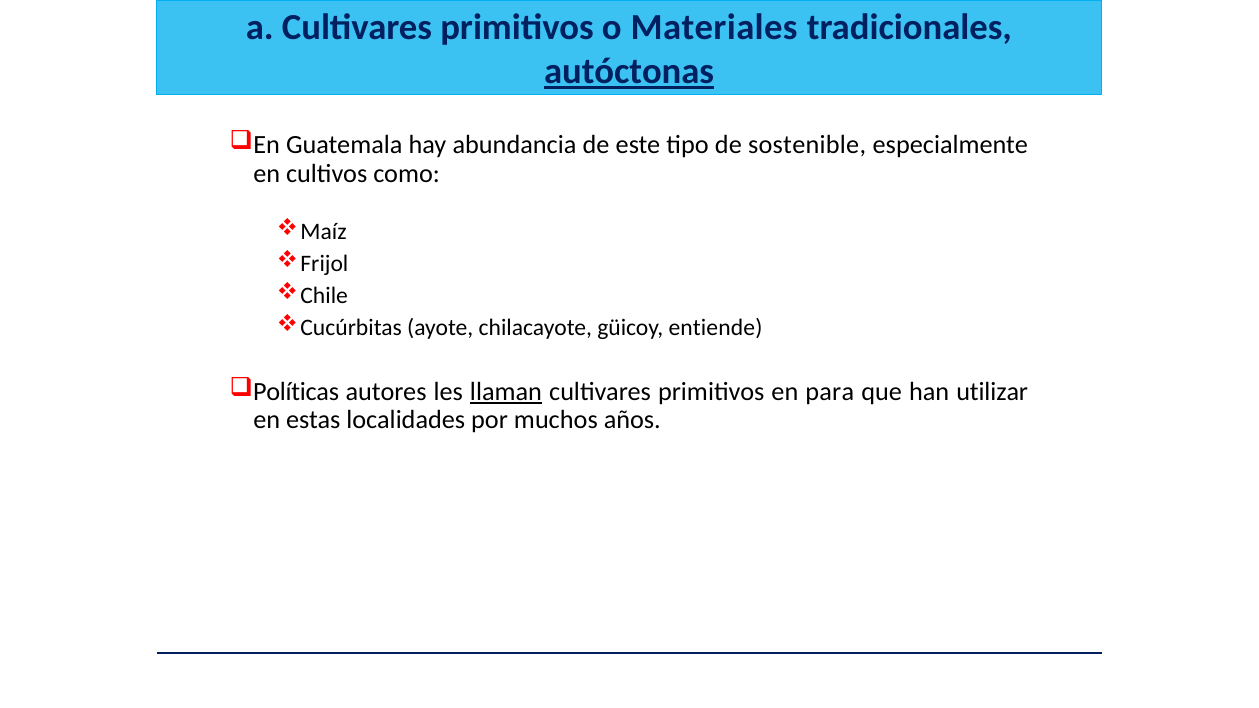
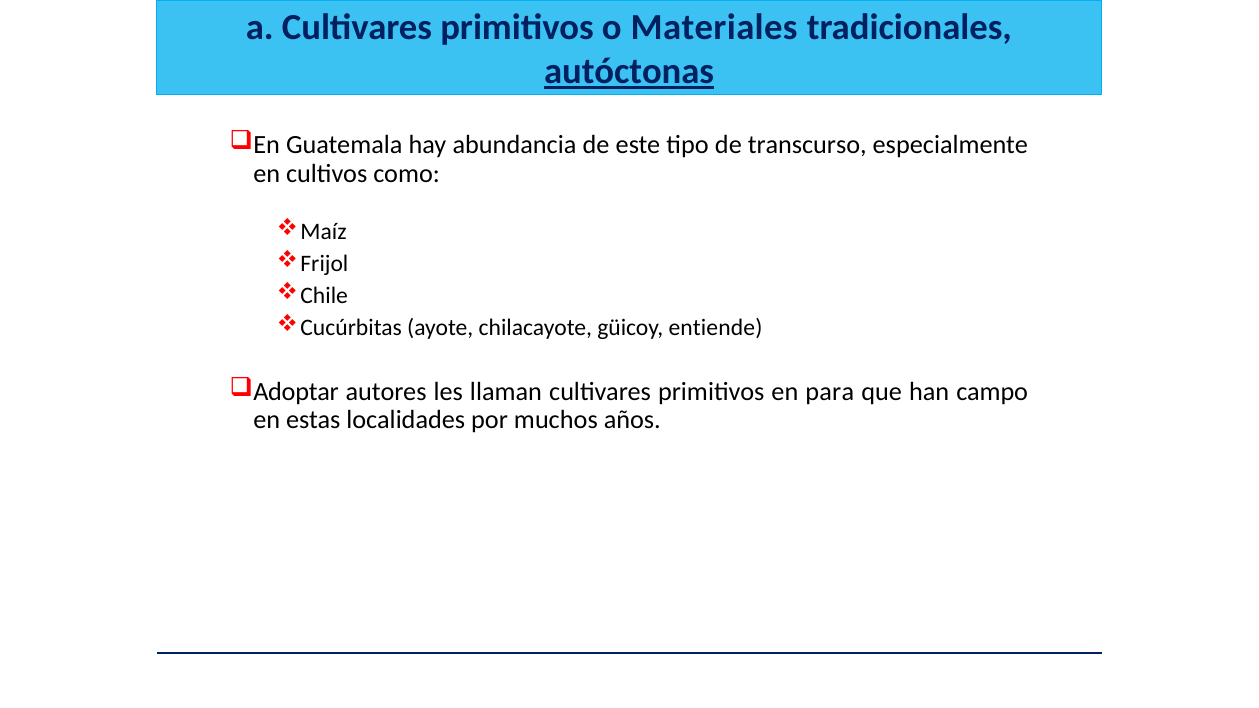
sostenible: sostenible -> transcurso
Políticas: Políticas -> Adoptar
llaman underline: present -> none
utilizar: utilizar -> campo
